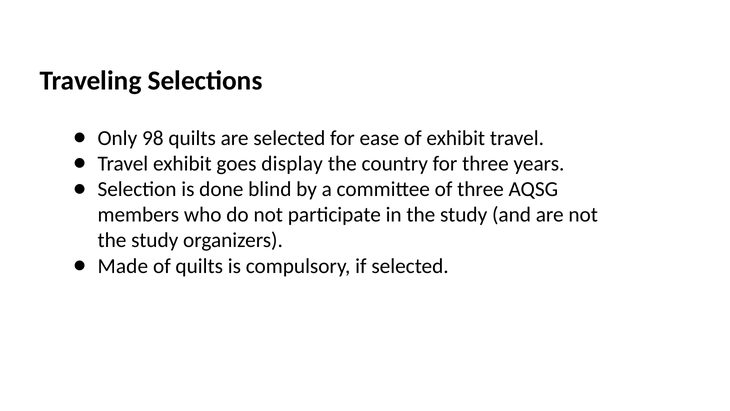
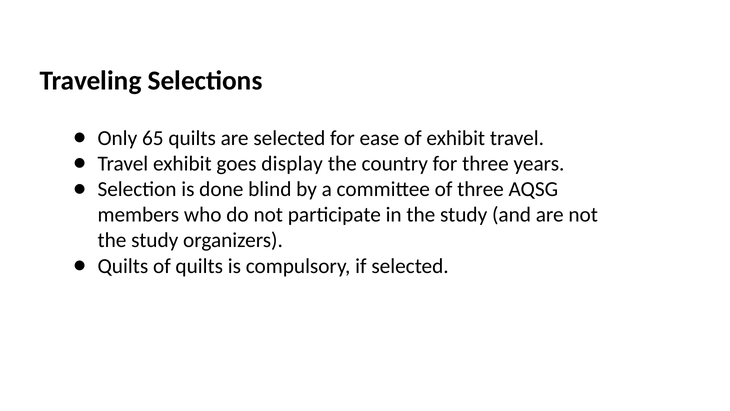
98: 98 -> 65
Made at (123, 266): Made -> Quilts
